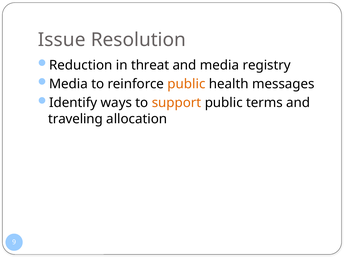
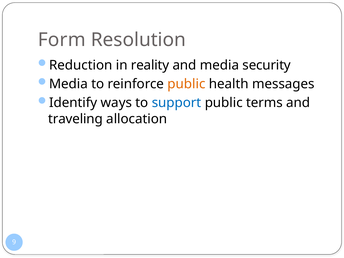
Issue: Issue -> Form
threat: threat -> reality
registry: registry -> security
support colour: orange -> blue
